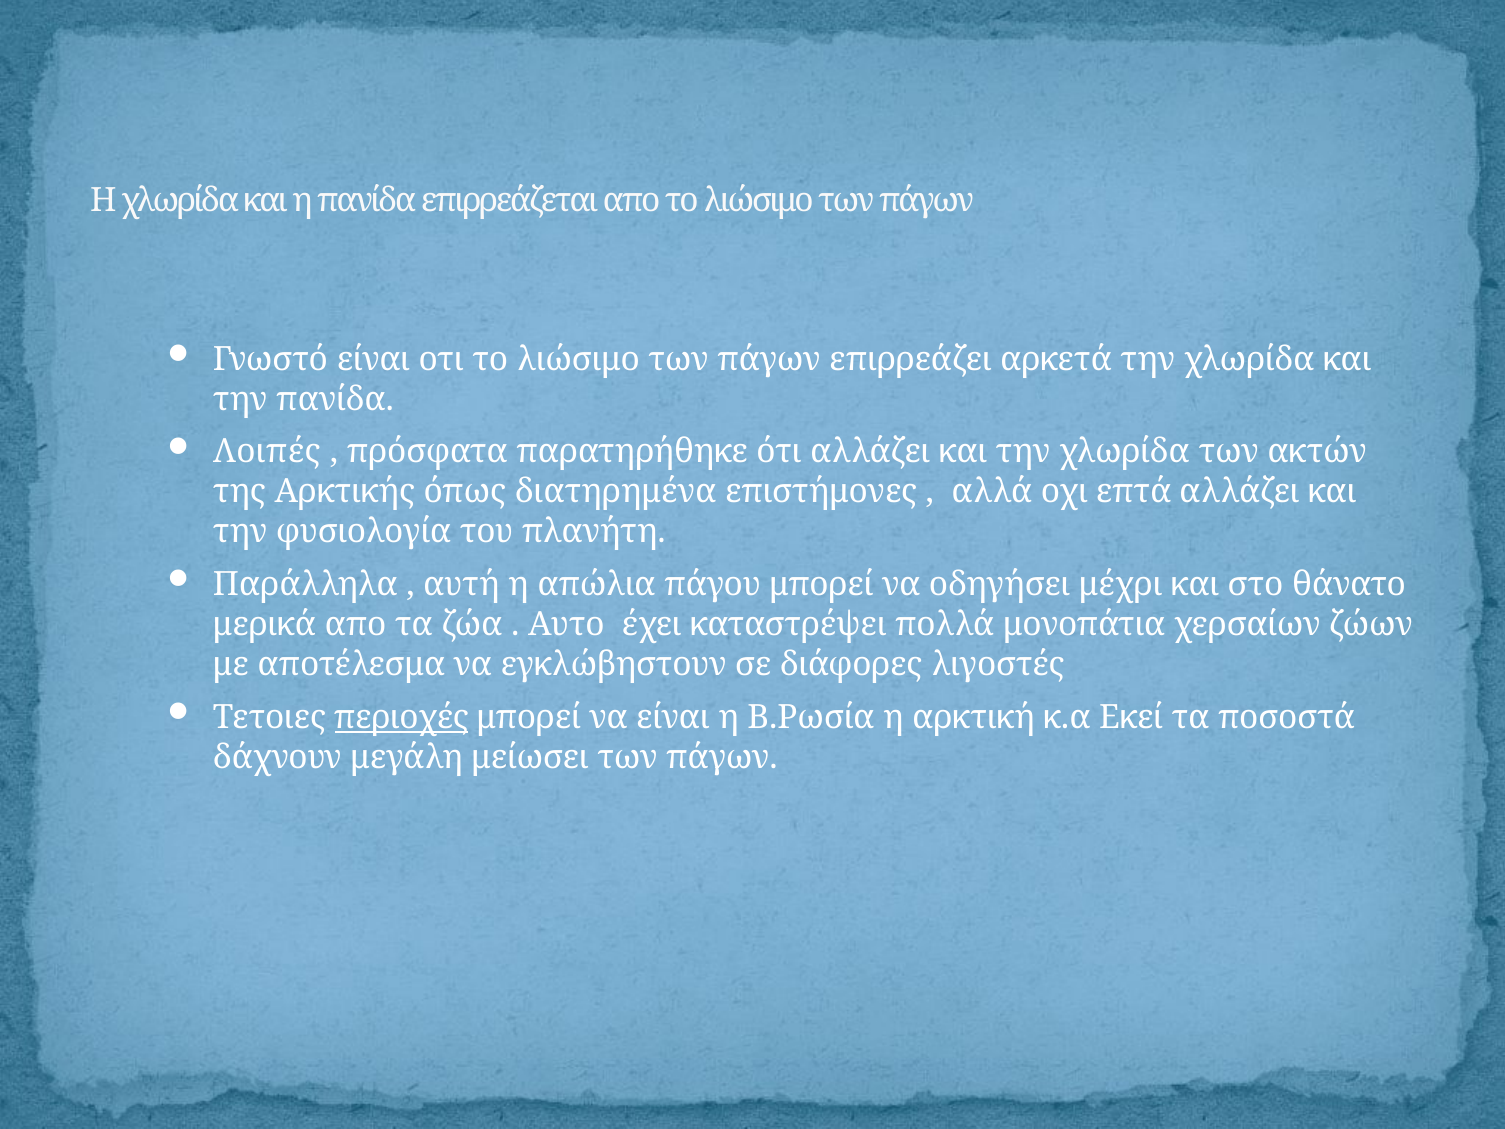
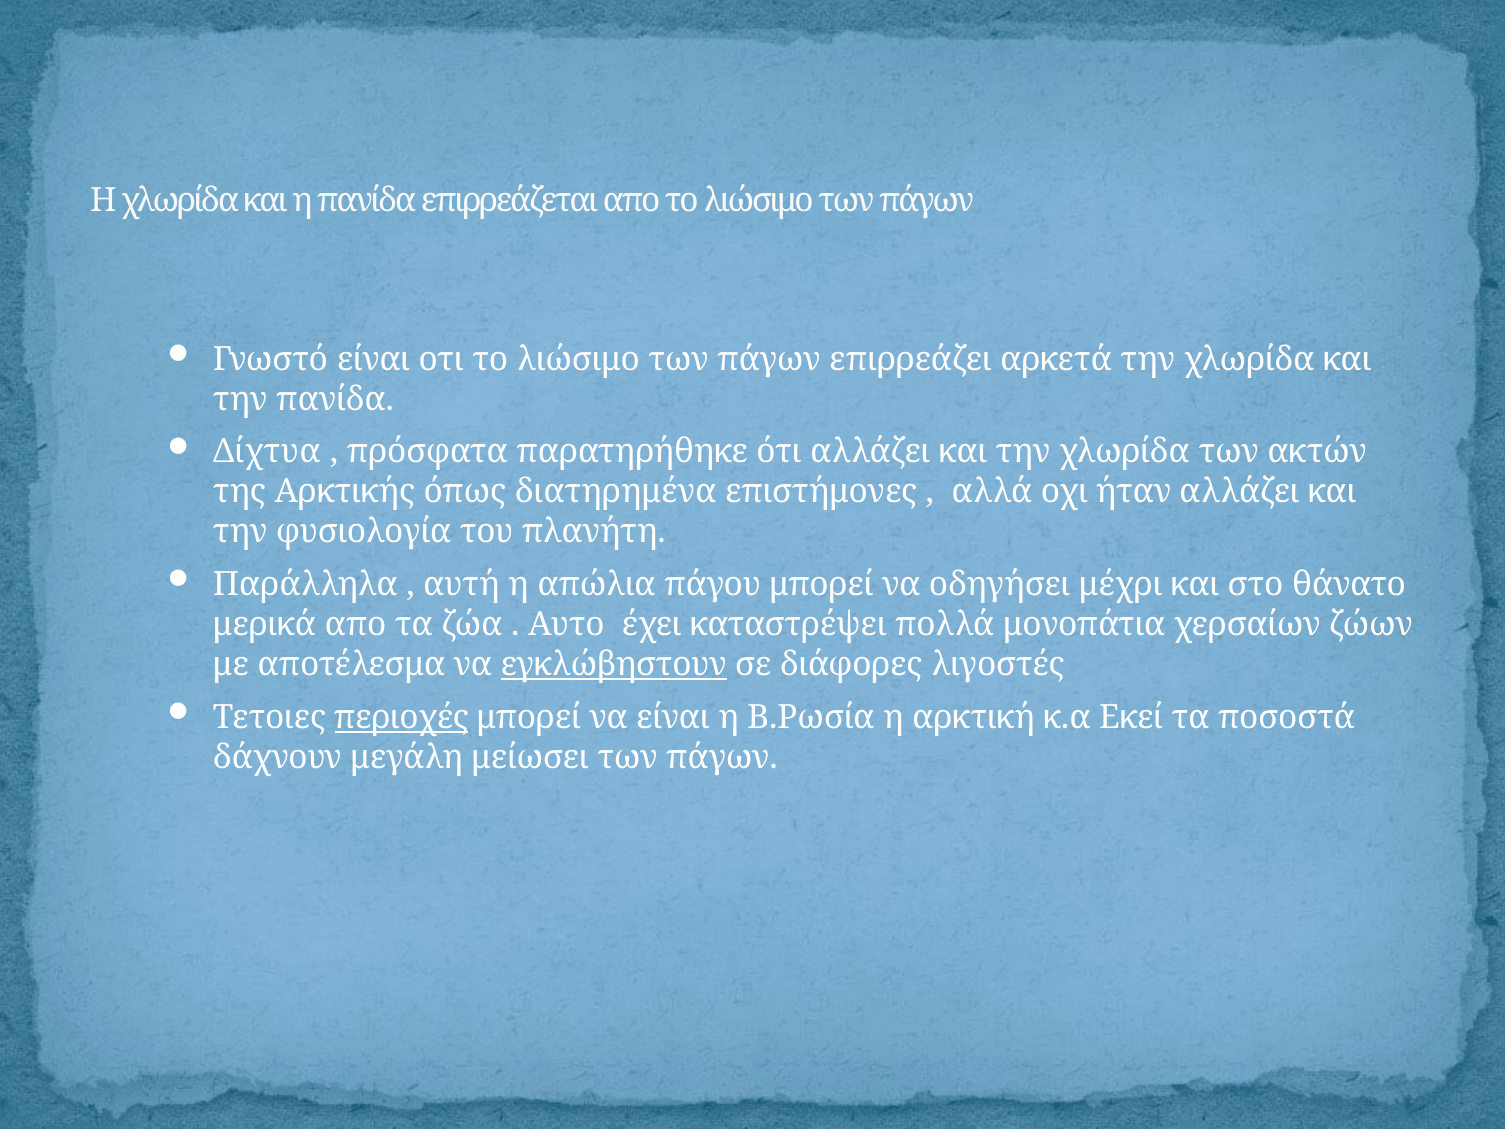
Λοιπές: Λοιπές -> Δίχτυα
επτά: επτά -> ήταν
εγκλώβηστουν underline: none -> present
